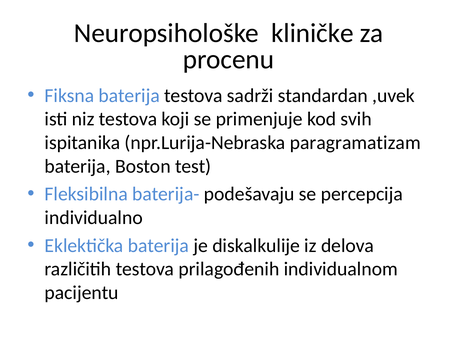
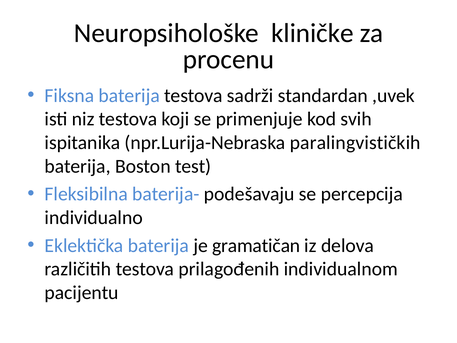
paragramatizam: paragramatizam -> paralingvističkih
diskalkulije: diskalkulije -> gramatičan
